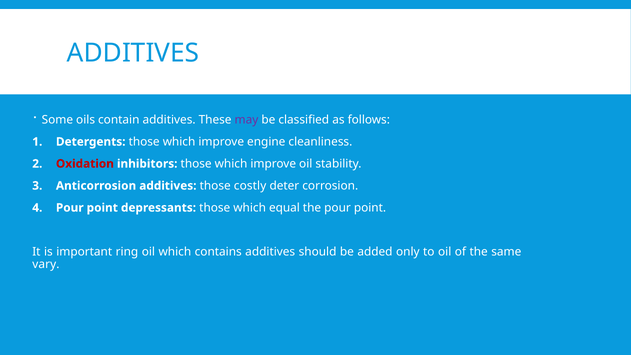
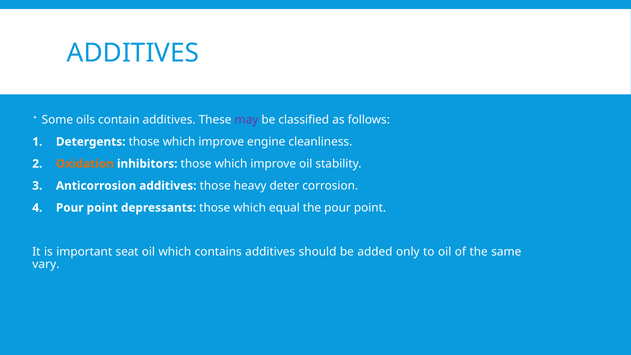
Oxidation colour: red -> orange
costly: costly -> heavy
ring: ring -> seat
